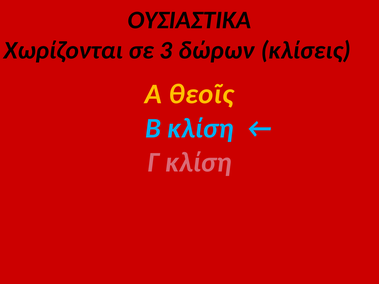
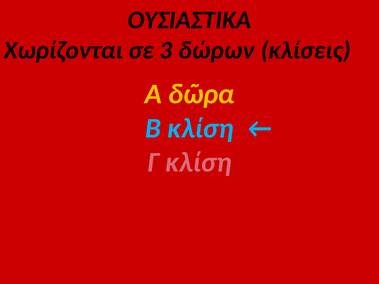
θεοῖς: θεοῖς -> δῶρα
